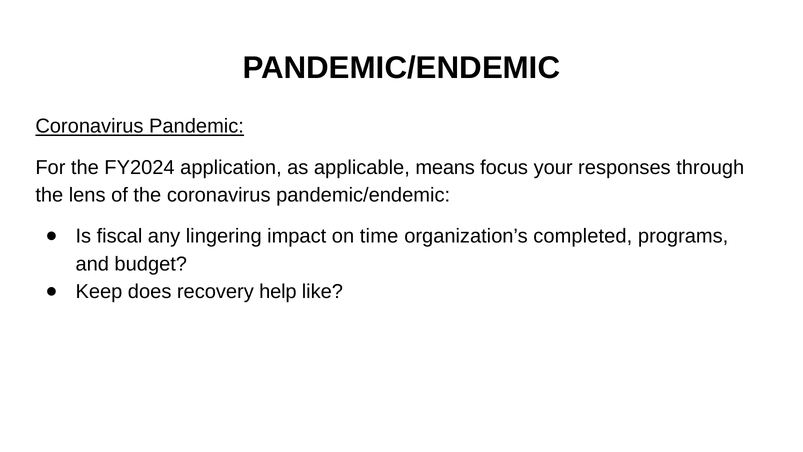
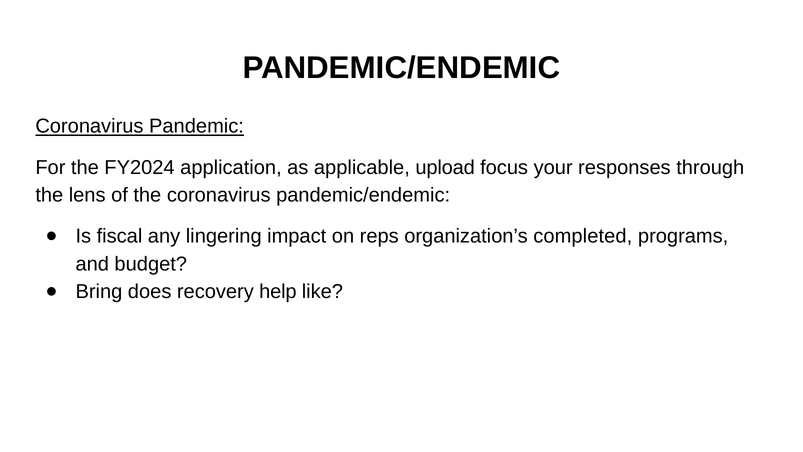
means: means -> upload
time: time -> reps
Keep: Keep -> Bring
